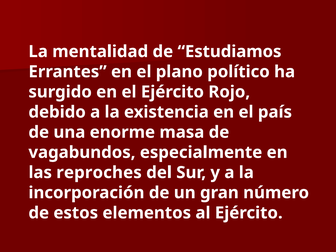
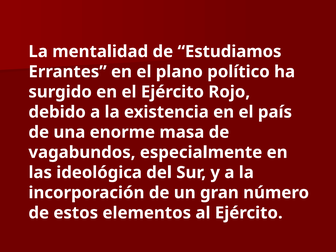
reproches: reproches -> ideológica
